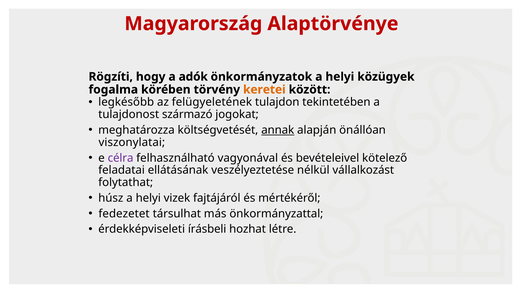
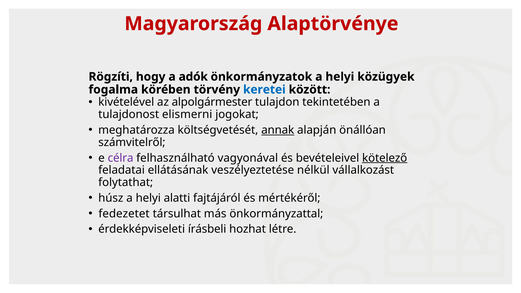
keretei colour: orange -> blue
legkésőbb: legkésőbb -> kivételével
felügyeletének: felügyeletének -> alpolgármester
származó: származó -> elismerni
viszonylatai: viszonylatai -> számvitelről
kötelező underline: none -> present
vizek: vizek -> alatti
